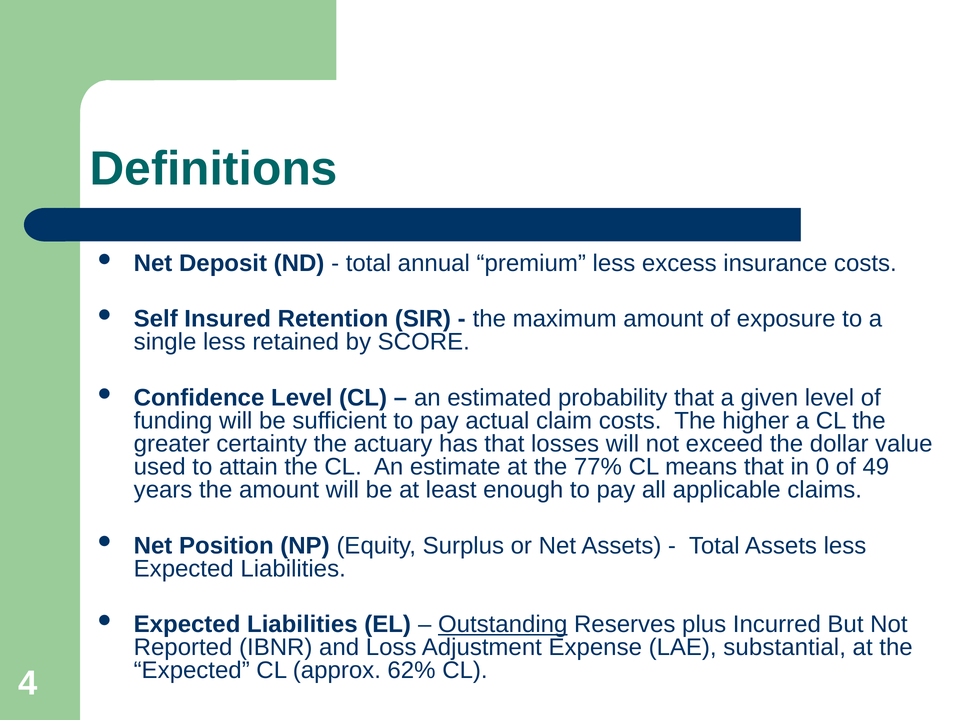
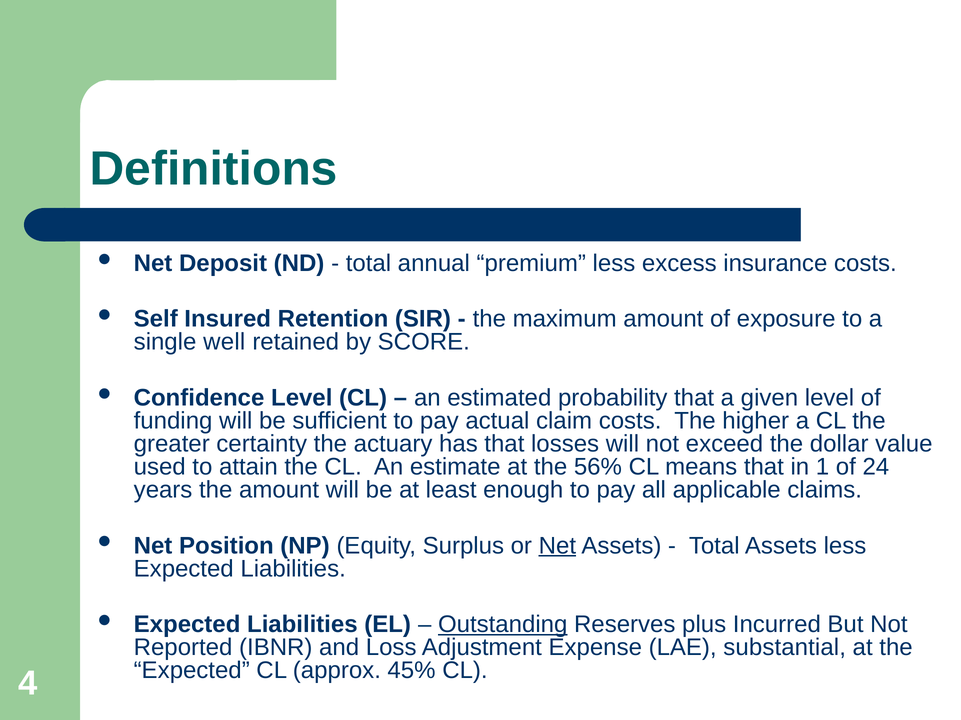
single less: less -> well
77%: 77% -> 56%
0: 0 -> 1
49: 49 -> 24
Net at (557, 546) underline: none -> present
62%: 62% -> 45%
